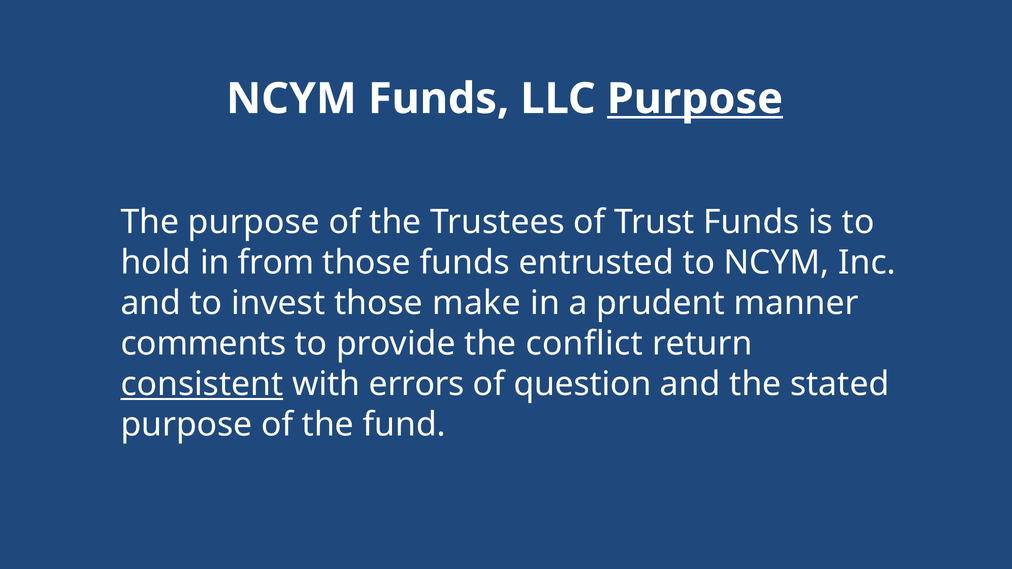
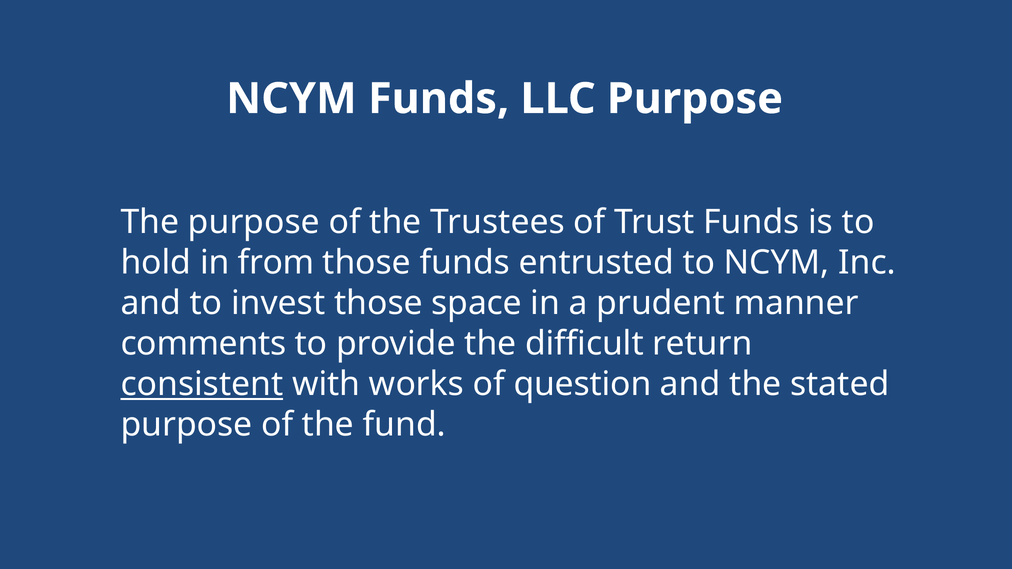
Purpose at (695, 99) underline: present -> none
make: make -> space
conflict: conflict -> difficult
errors: errors -> works
